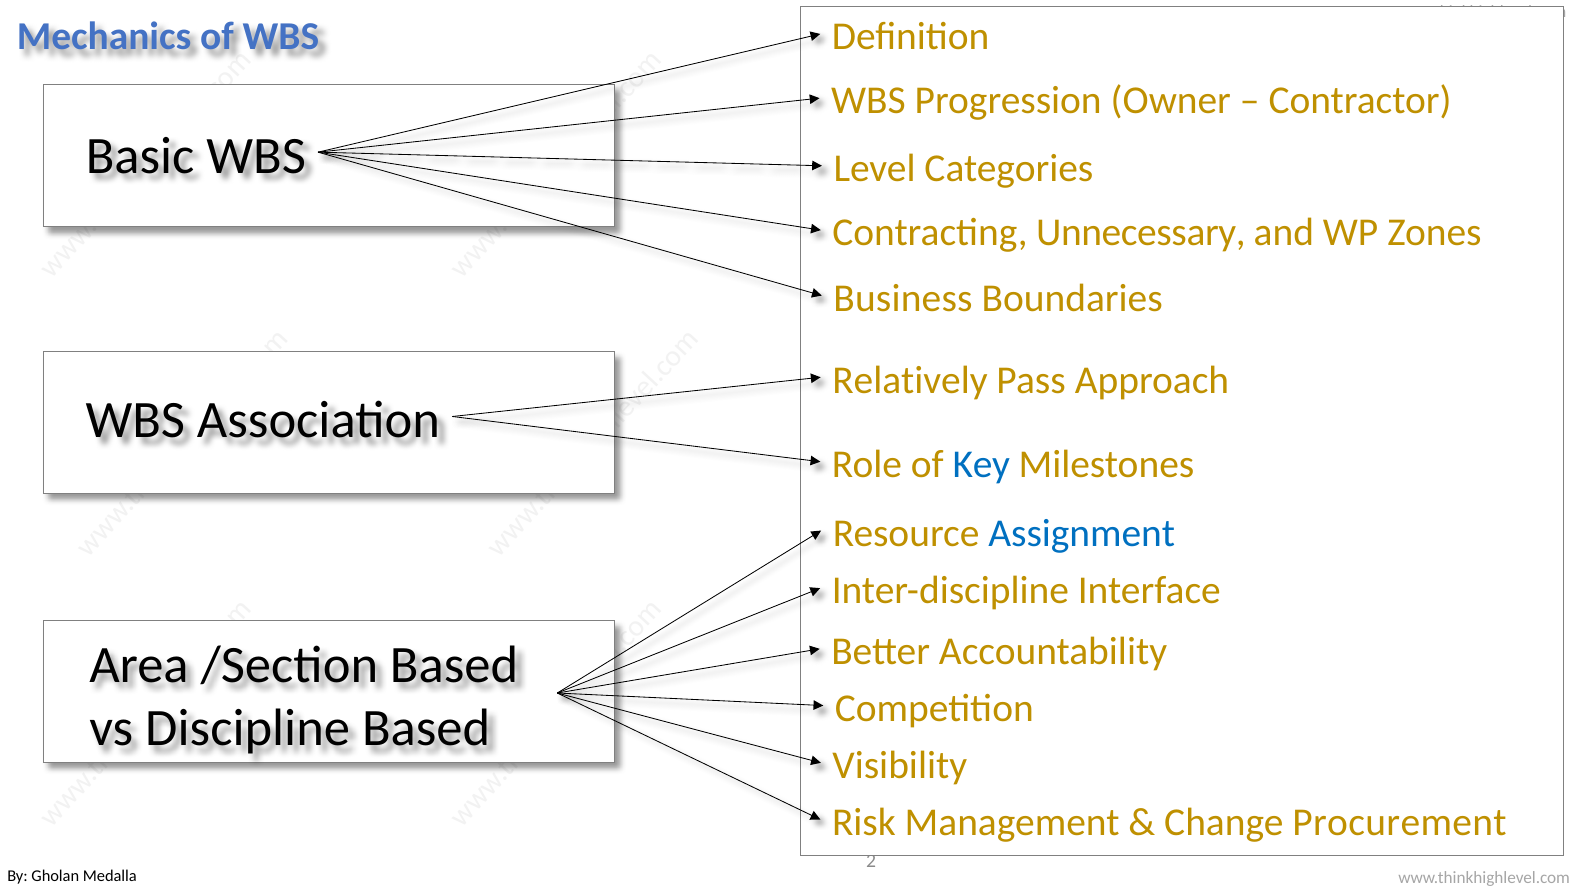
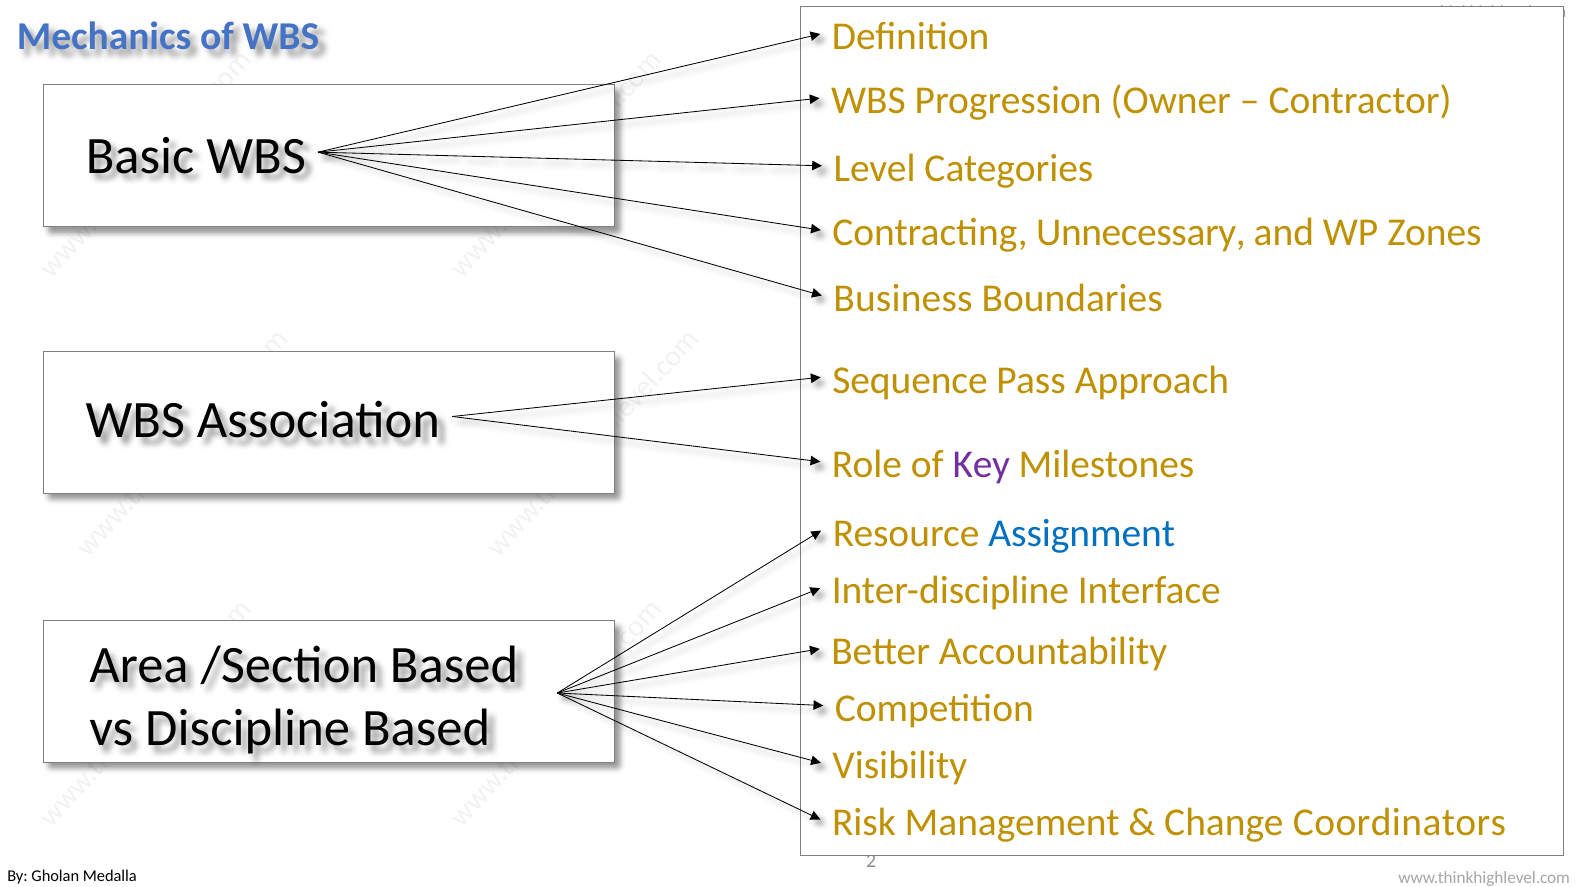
Relatively: Relatively -> Sequence
Key colour: blue -> purple
Procurement: Procurement -> Coordinators
